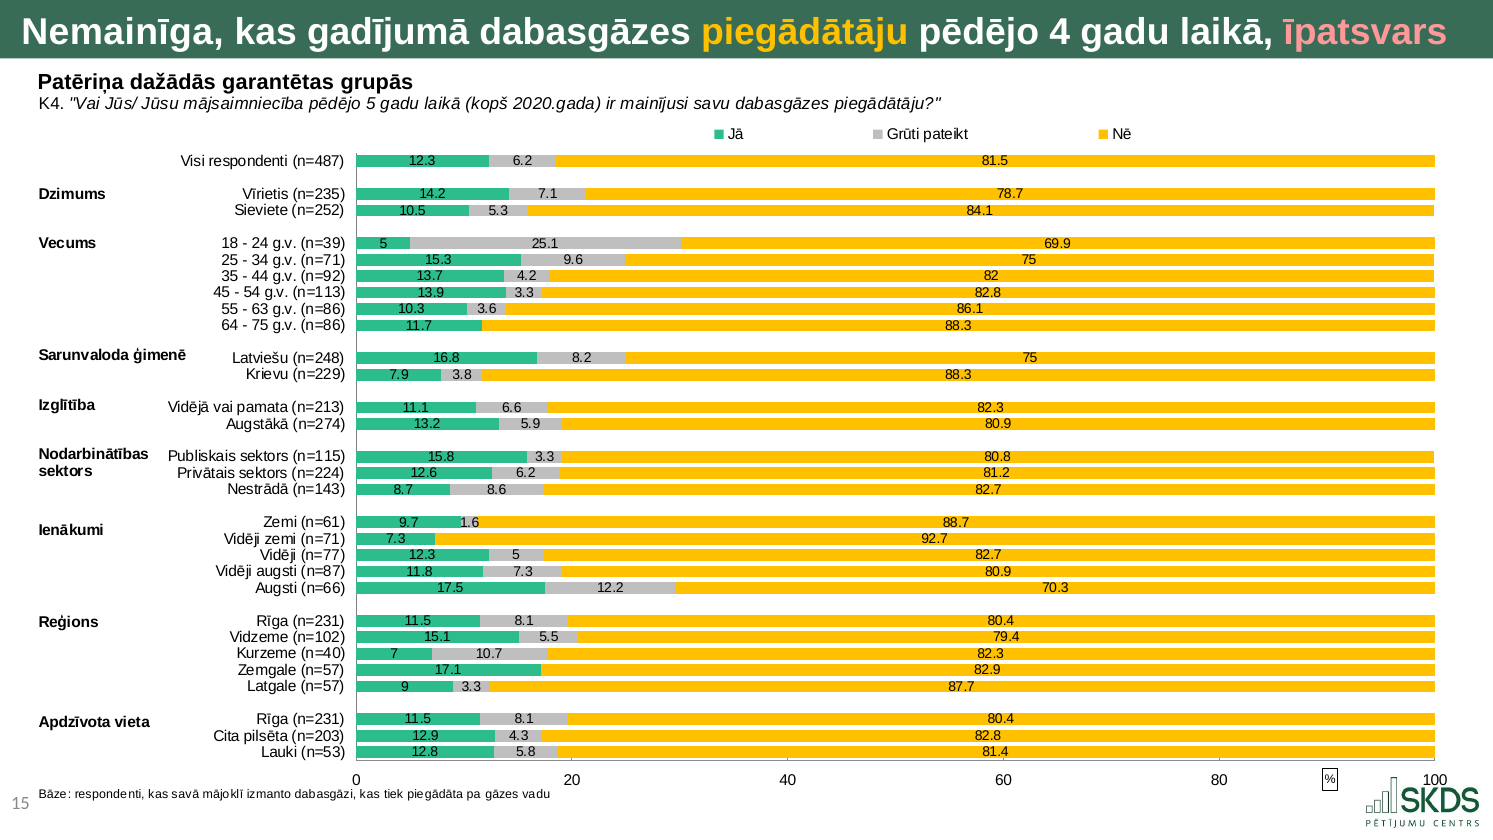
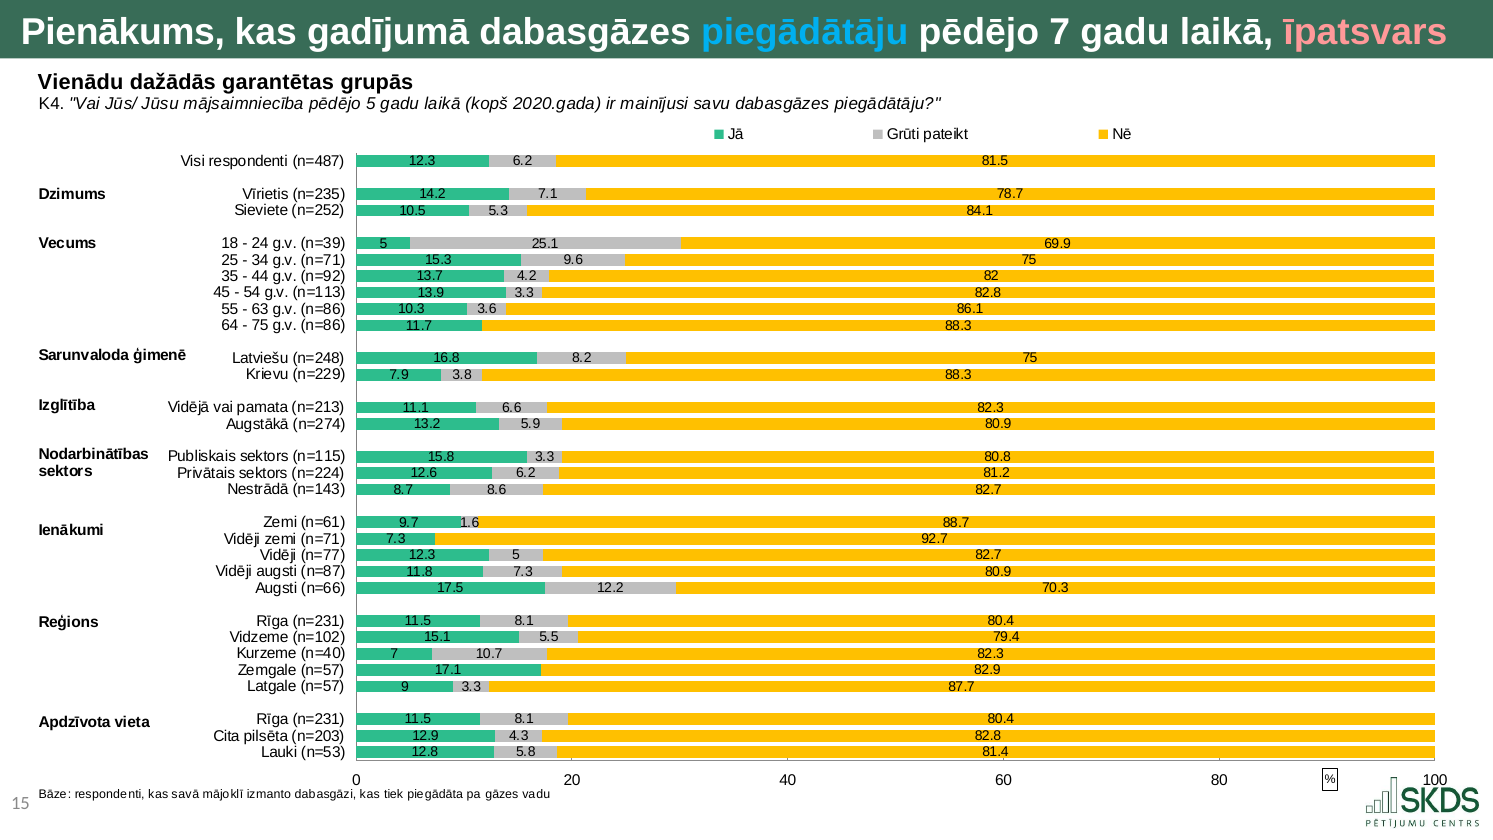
Nemainīga: Nemainīga -> Pienākums
piegādātāju at (805, 32) colour: yellow -> light blue
pēdējo 4: 4 -> 7
Patēriņa: Patēriņa -> Vienādu
